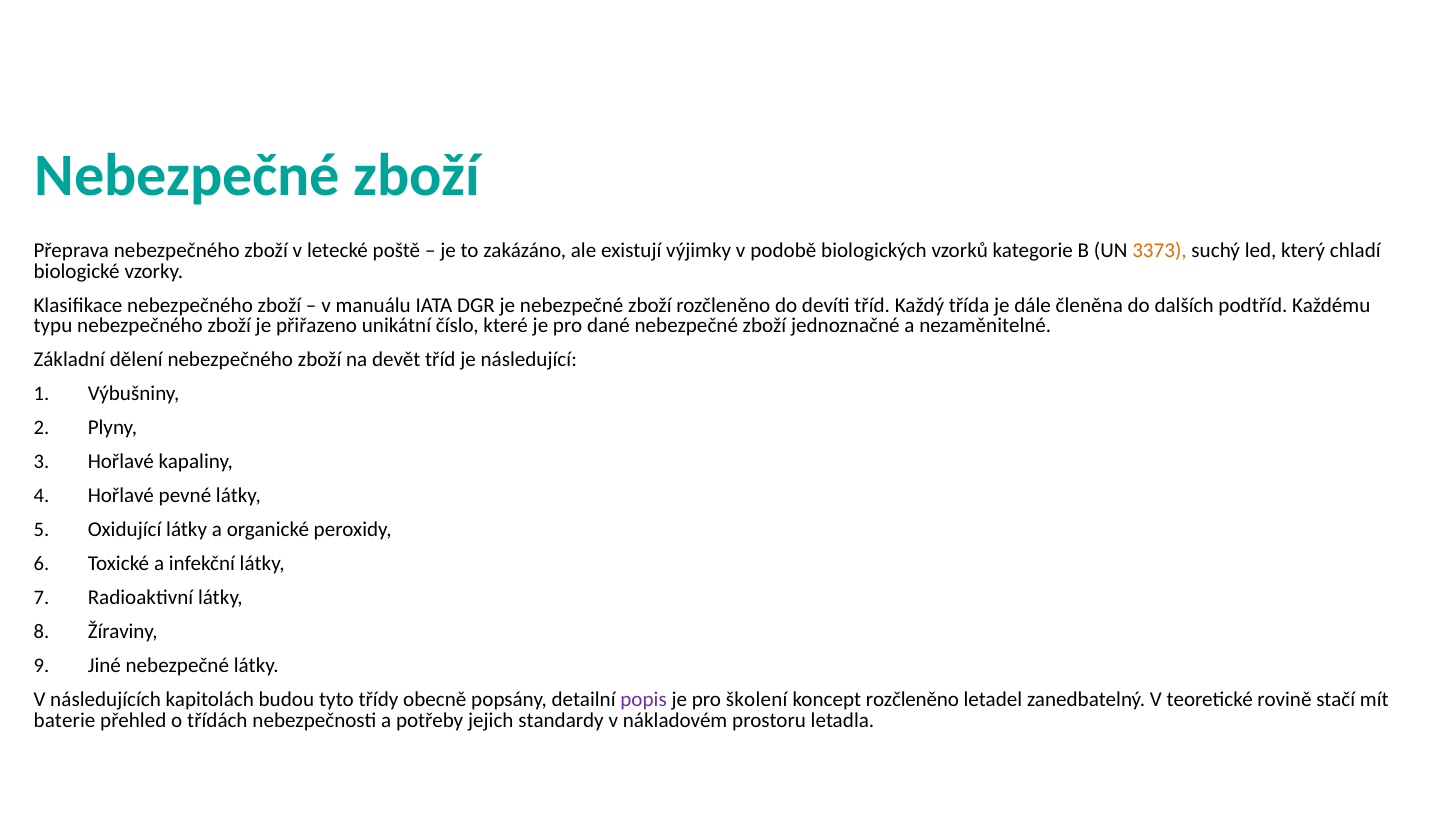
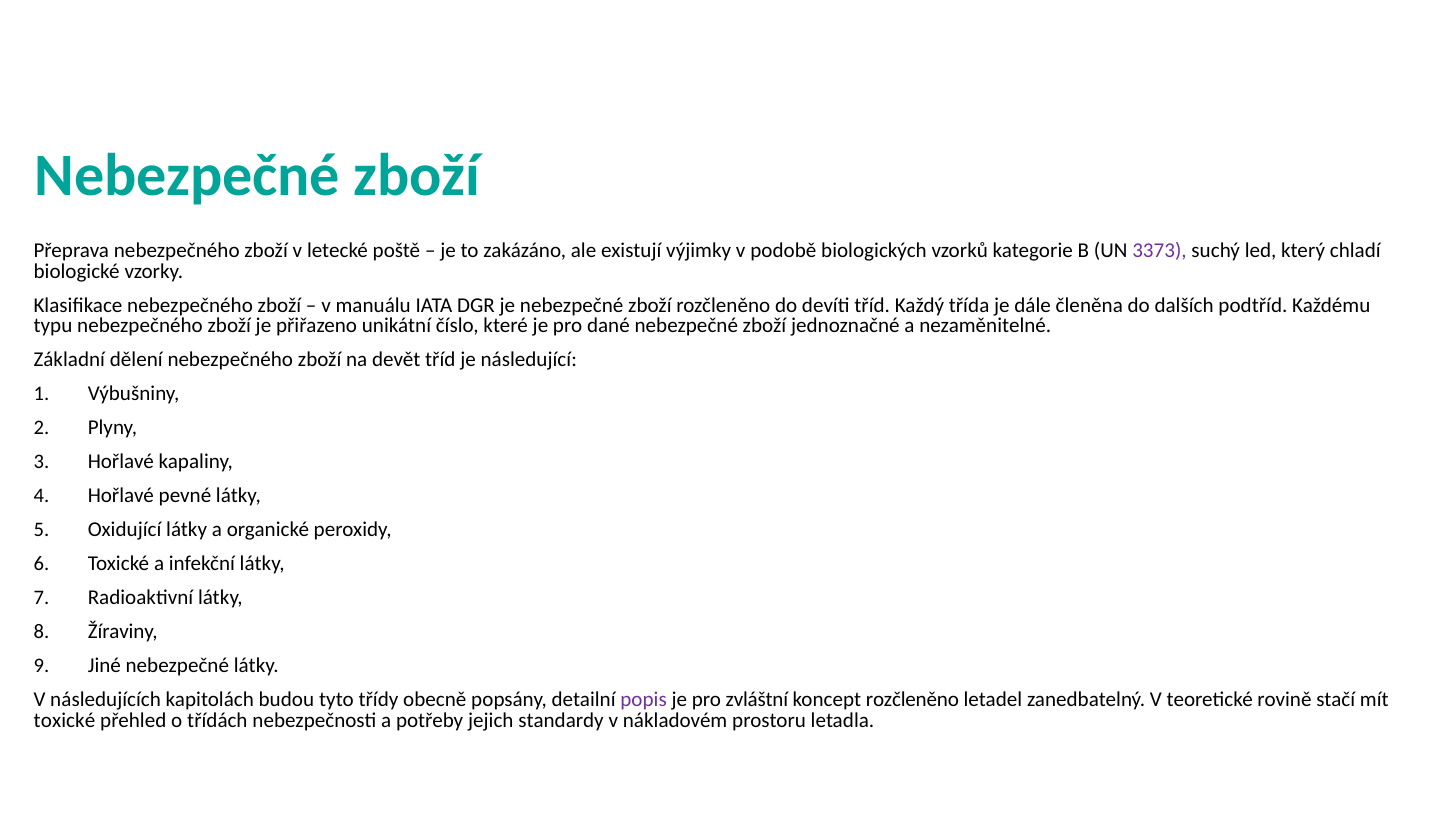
3373 colour: orange -> purple
školení: školení -> zvláštní
baterie at (65, 720): baterie -> toxické
